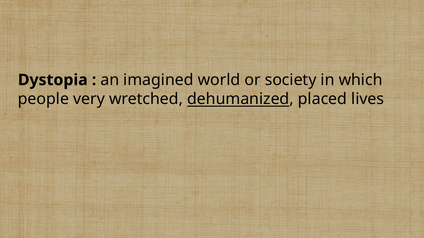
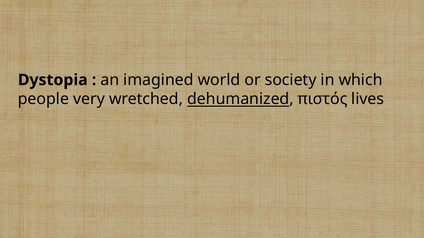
placed: placed -> πιστός
